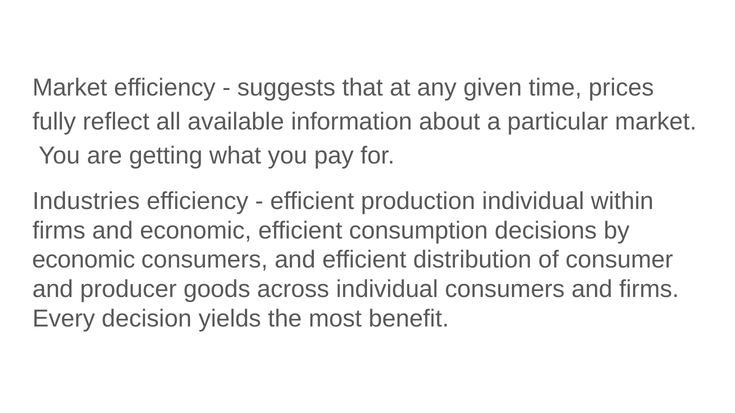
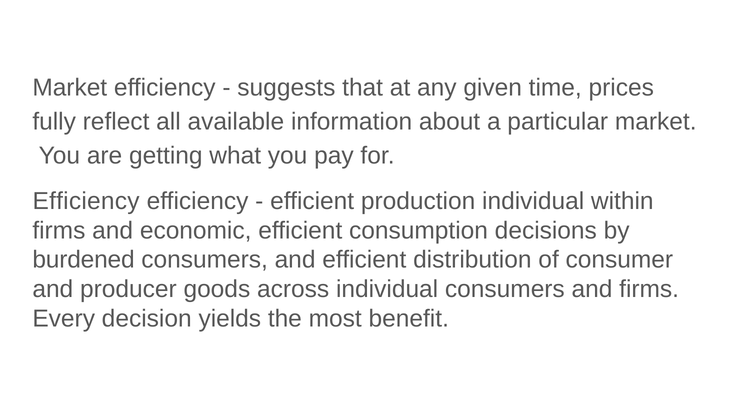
Industries at (86, 201): Industries -> Efficiency
economic at (84, 260): economic -> burdened
